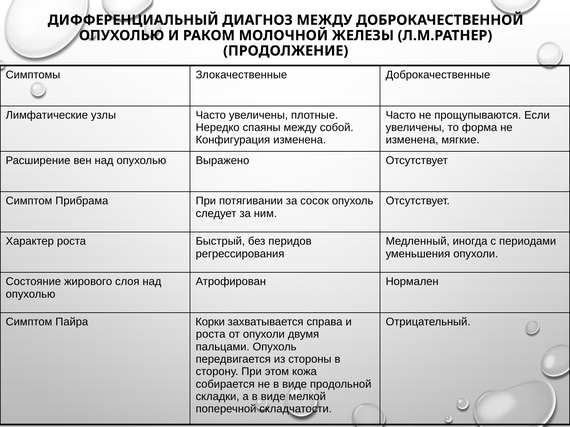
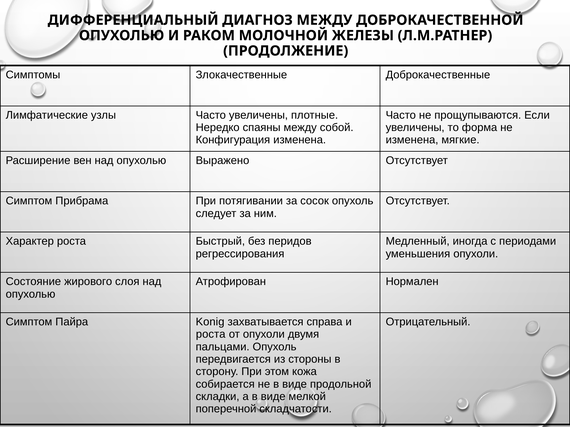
Корки: Корки -> Konig
